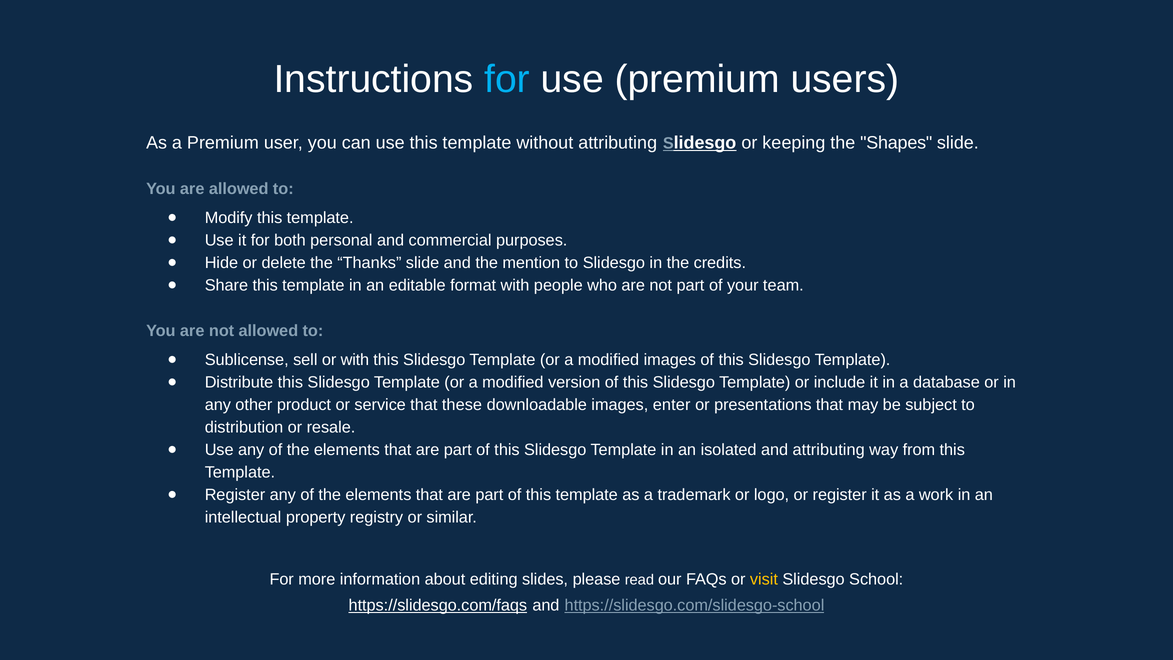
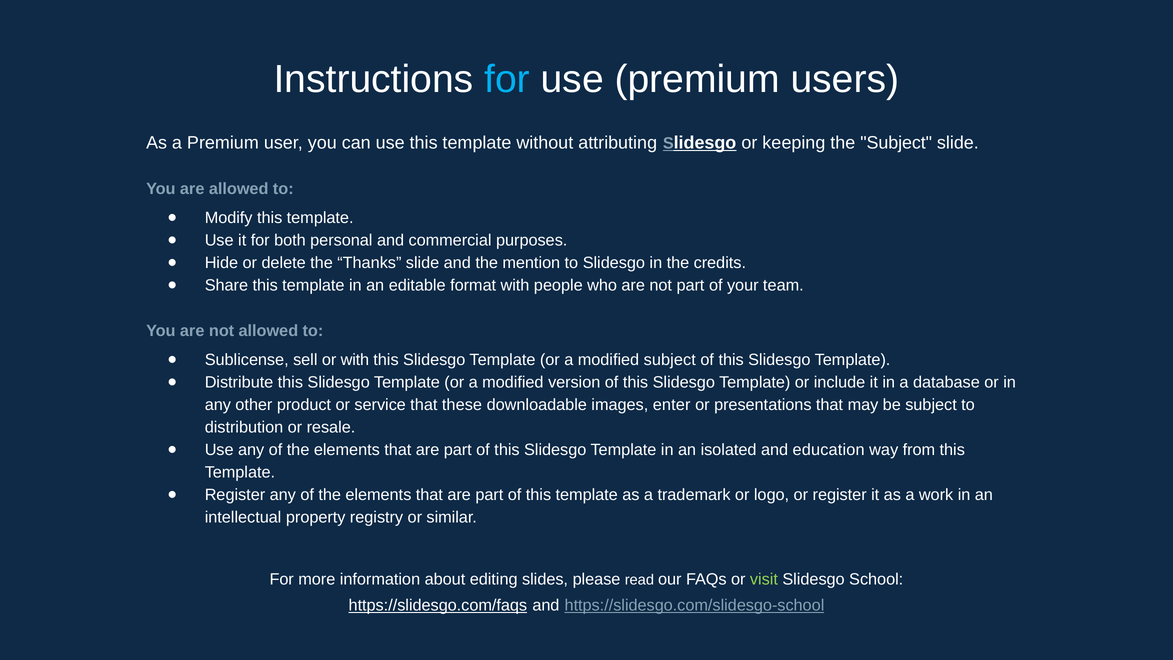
the Shapes: Shapes -> Subject
modified images: images -> subject
and attributing: attributing -> education
visit colour: yellow -> light green
